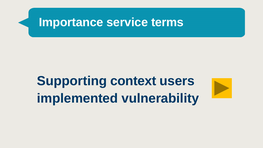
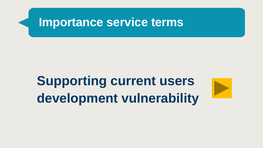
context: context -> current
implemented: implemented -> development
